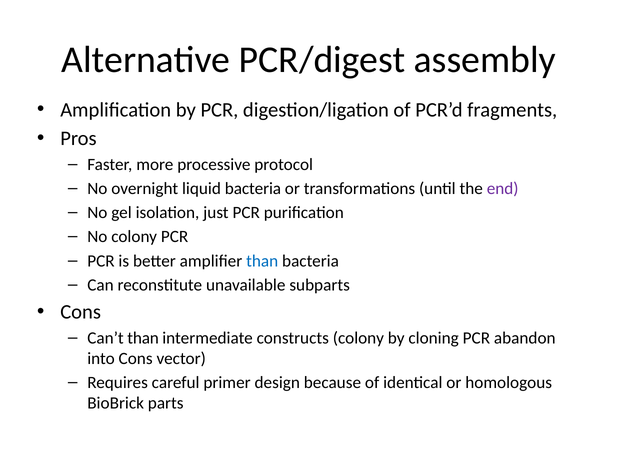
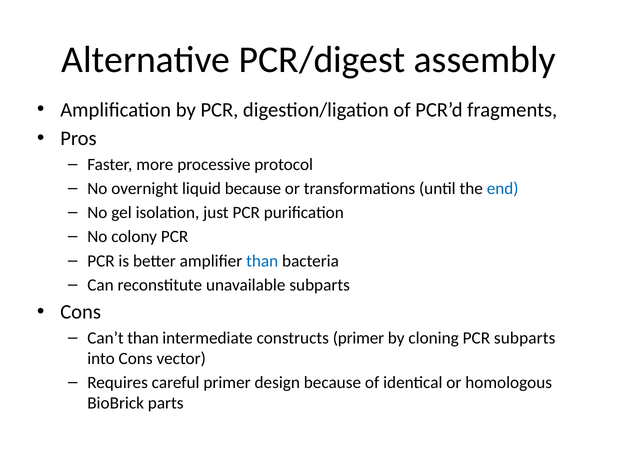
liquid bacteria: bacteria -> because
end colour: purple -> blue
constructs colony: colony -> primer
PCR abandon: abandon -> subparts
